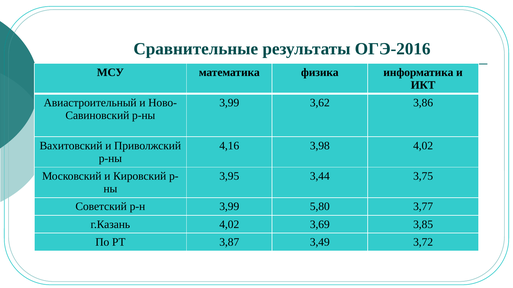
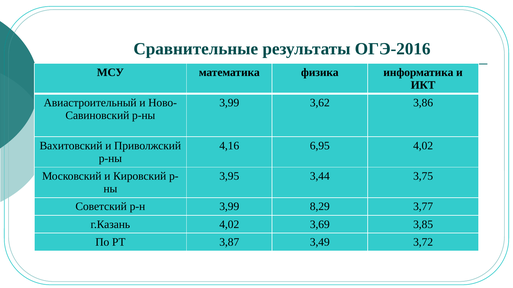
3,98: 3,98 -> 6,95
5,80: 5,80 -> 8,29
